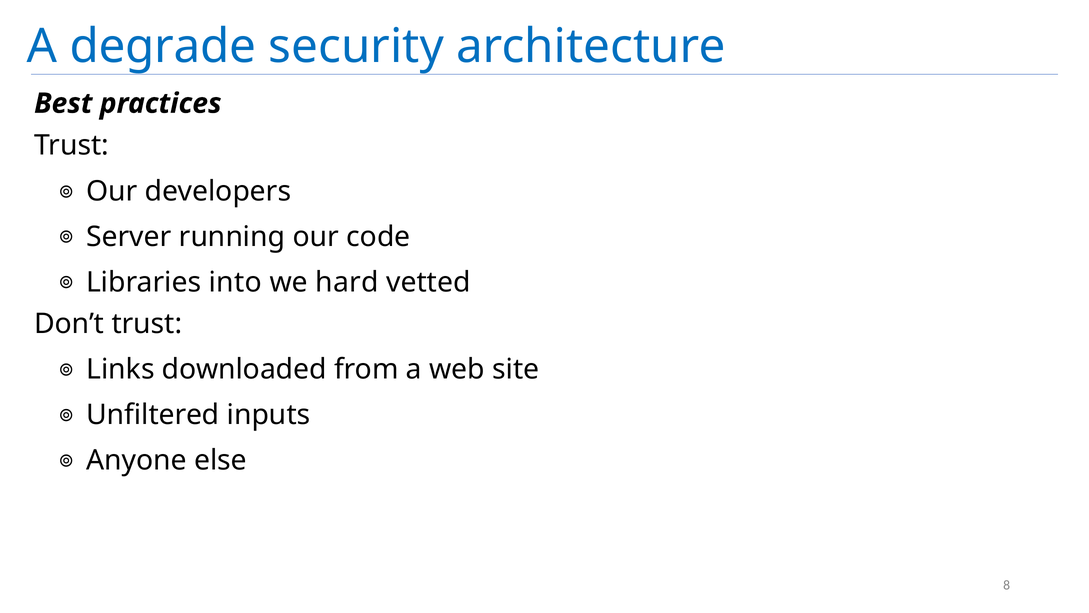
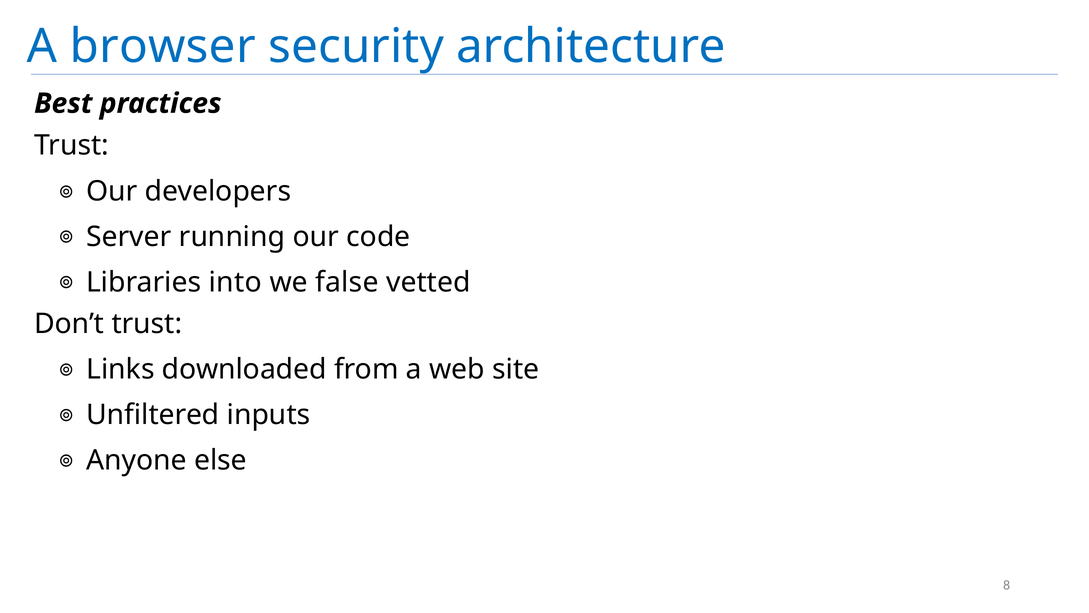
degrade: degrade -> browser
hard: hard -> false
